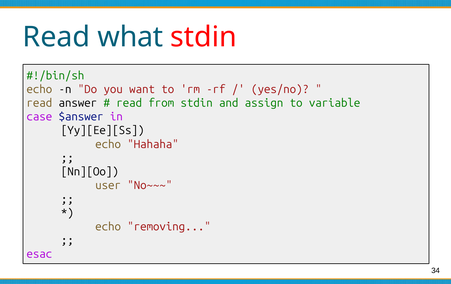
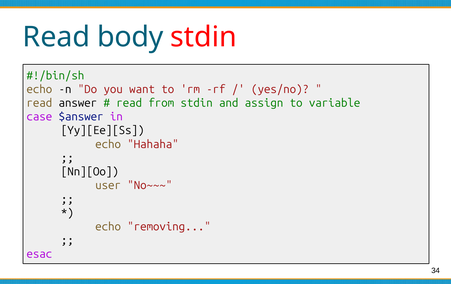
what: what -> body
